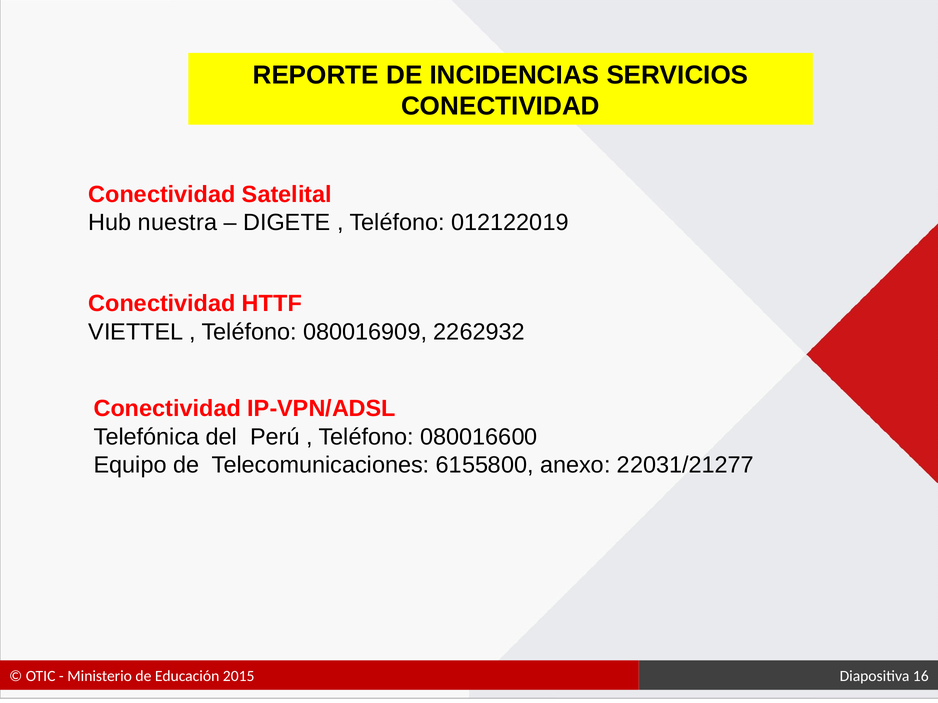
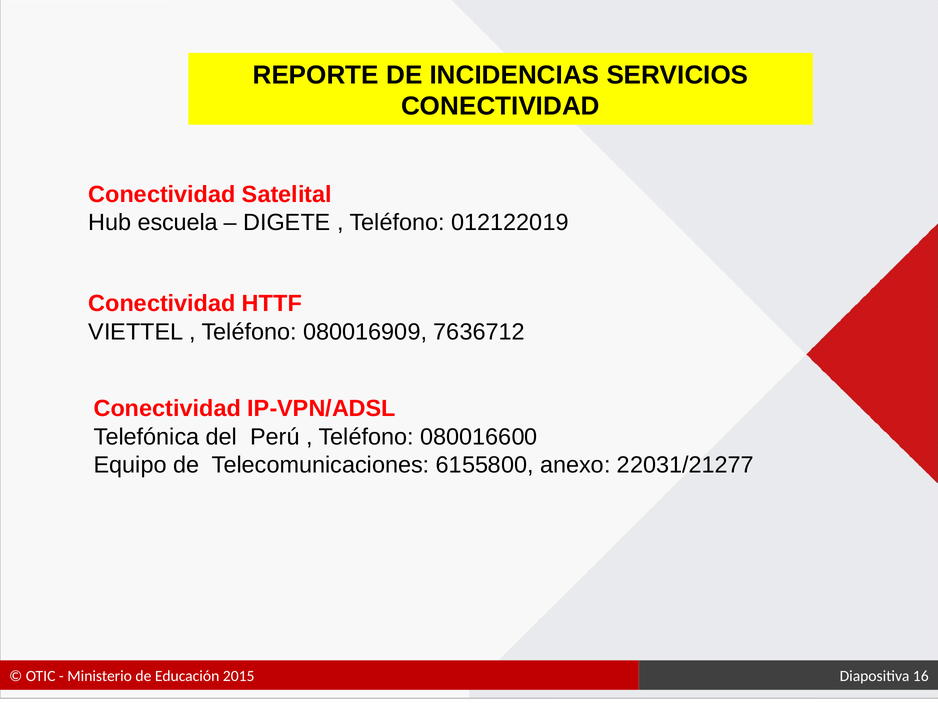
nuestra: nuestra -> escuela
2262932: 2262932 -> 7636712
